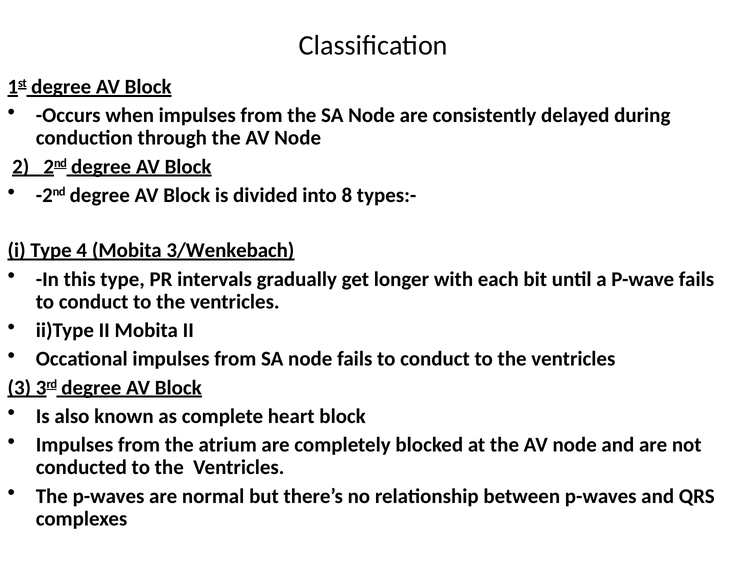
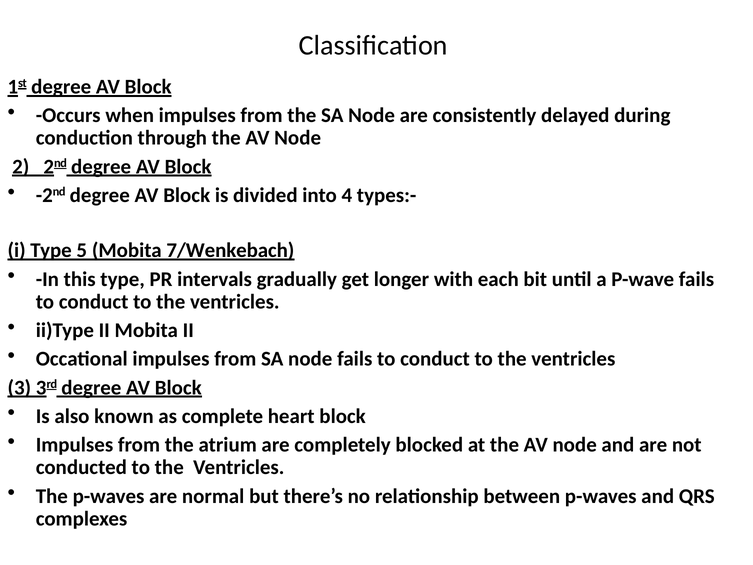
8: 8 -> 4
4: 4 -> 5
3/Wenkebach: 3/Wenkebach -> 7/Wenkebach
